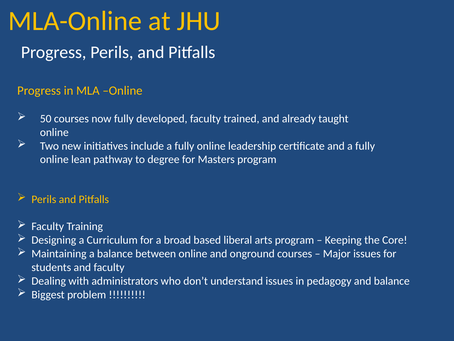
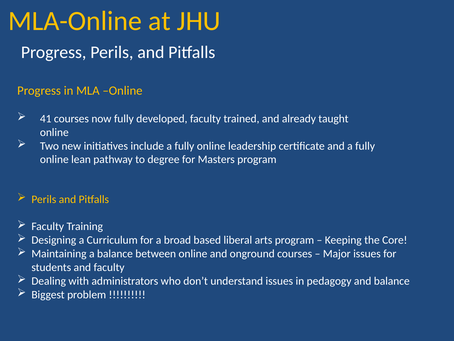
50: 50 -> 41
